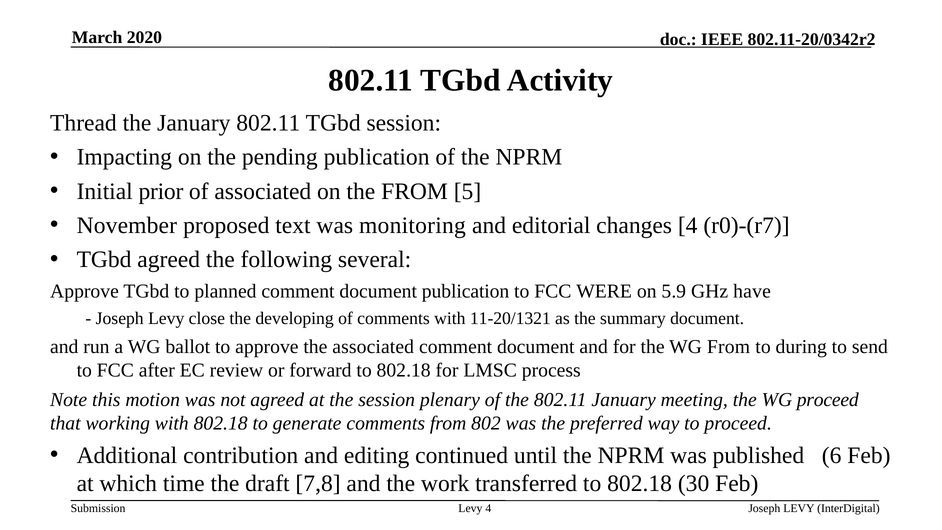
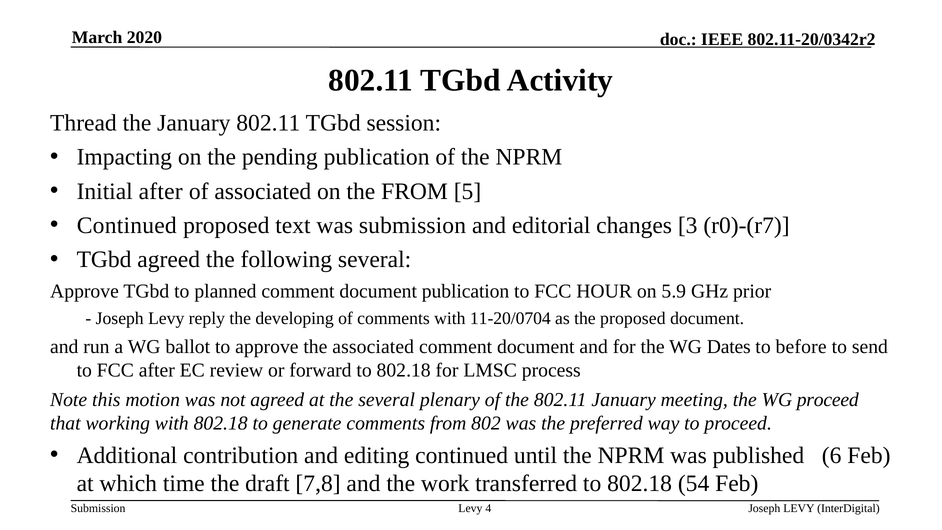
Initial prior: prior -> after
November at (127, 225): November -> Continued
was monitoring: monitoring -> submission
changes 4: 4 -> 3
WERE: WERE -> HOUR
have: have -> prior
close: close -> reply
11-20/1321: 11-20/1321 -> 11-20/0704
the summary: summary -> proposed
WG From: From -> Dates
during: during -> before
the session: session -> several
30: 30 -> 54
